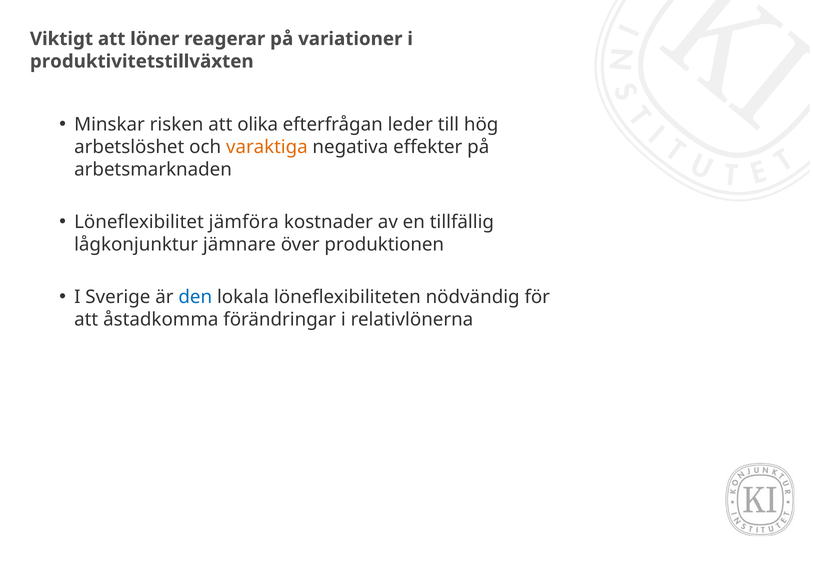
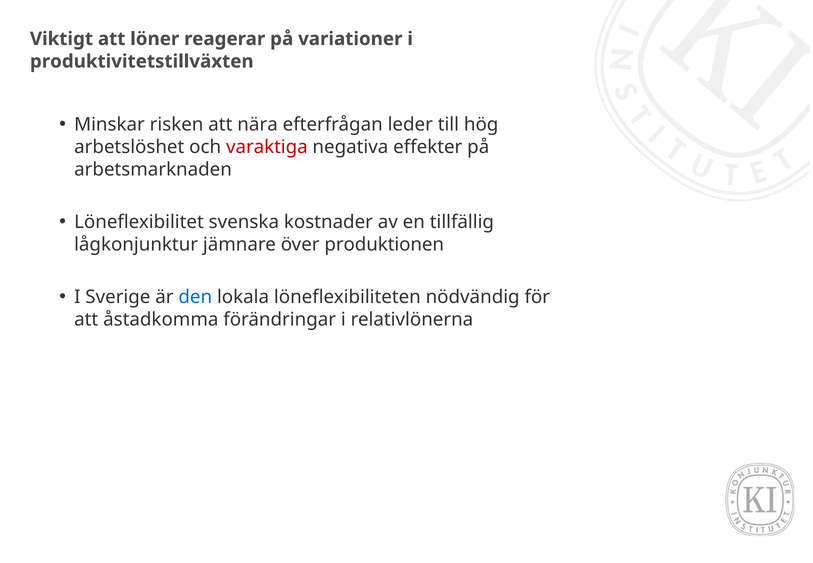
olika: olika -> nära
varaktiga colour: orange -> red
jämföra: jämföra -> svenska
